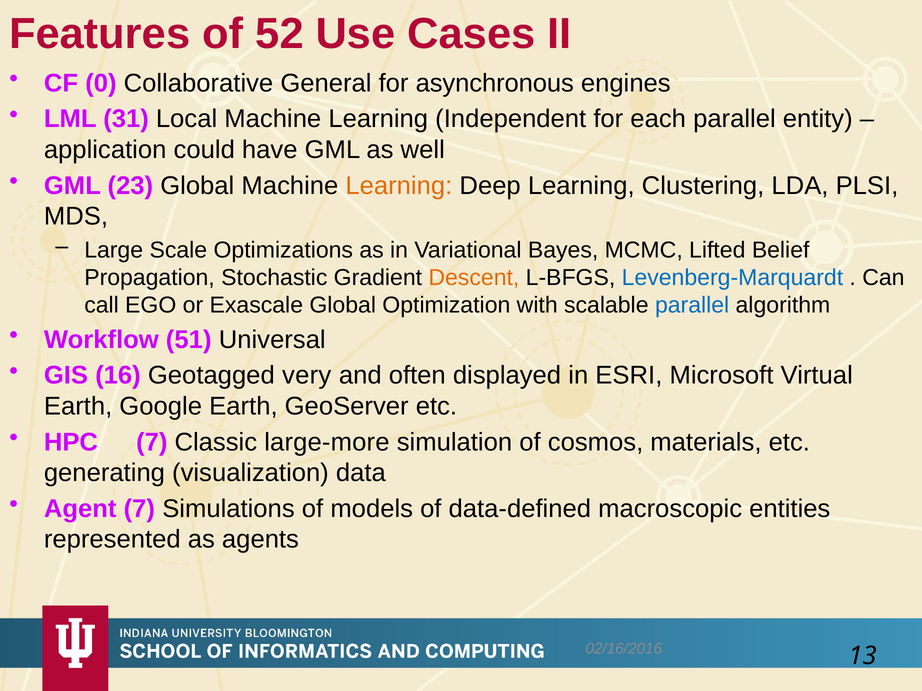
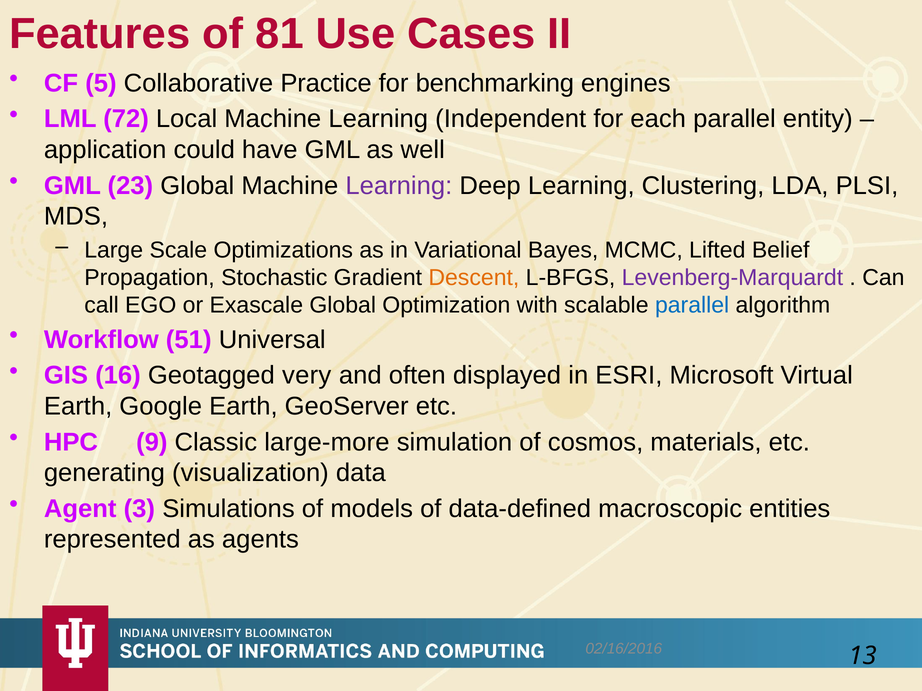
52: 52 -> 81
0: 0 -> 5
General: General -> Practice
asynchronous: asynchronous -> benchmarking
31: 31 -> 72
Learning at (399, 186) colour: orange -> purple
Levenberg-Marquardt colour: blue -> purple
HPC 7: 7 -> 9
Agent 7: 7 -> 3
